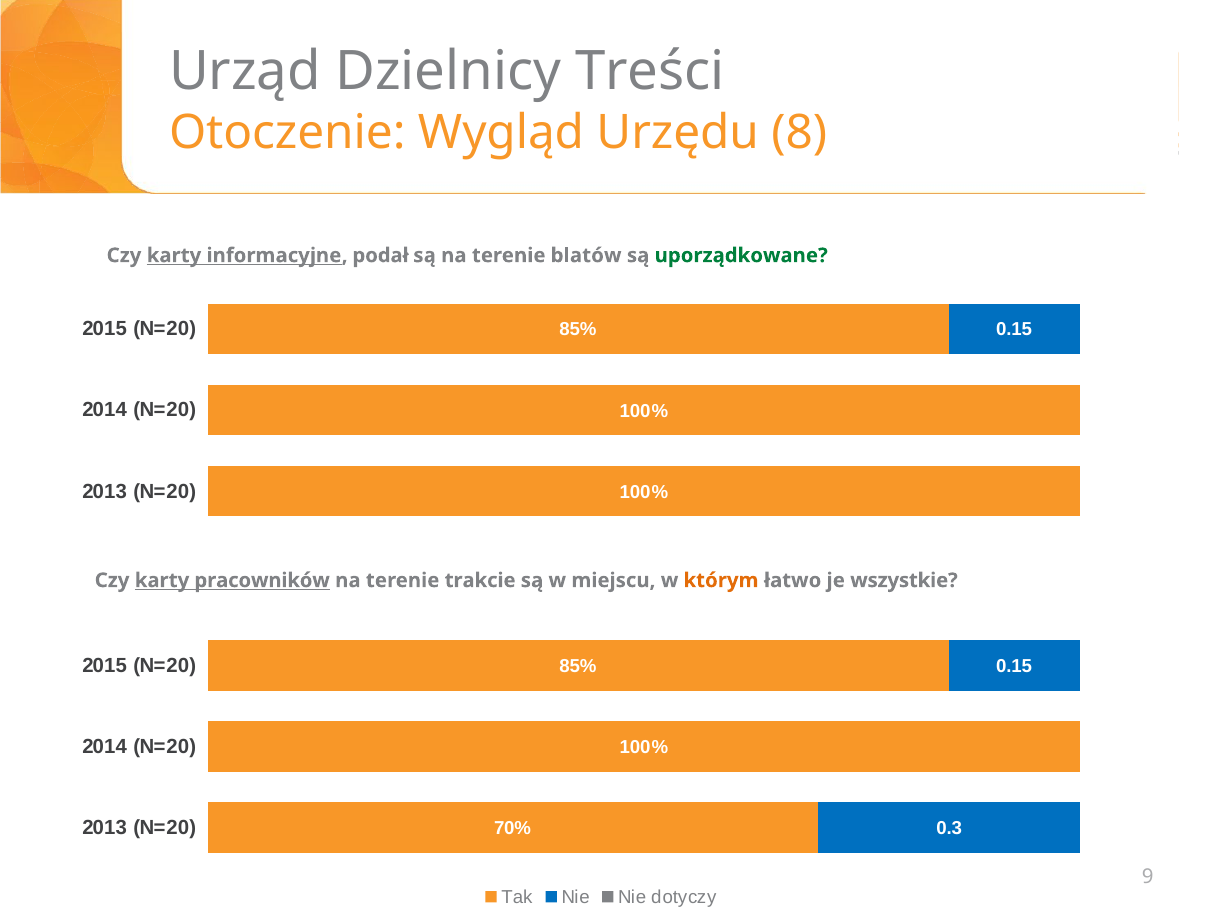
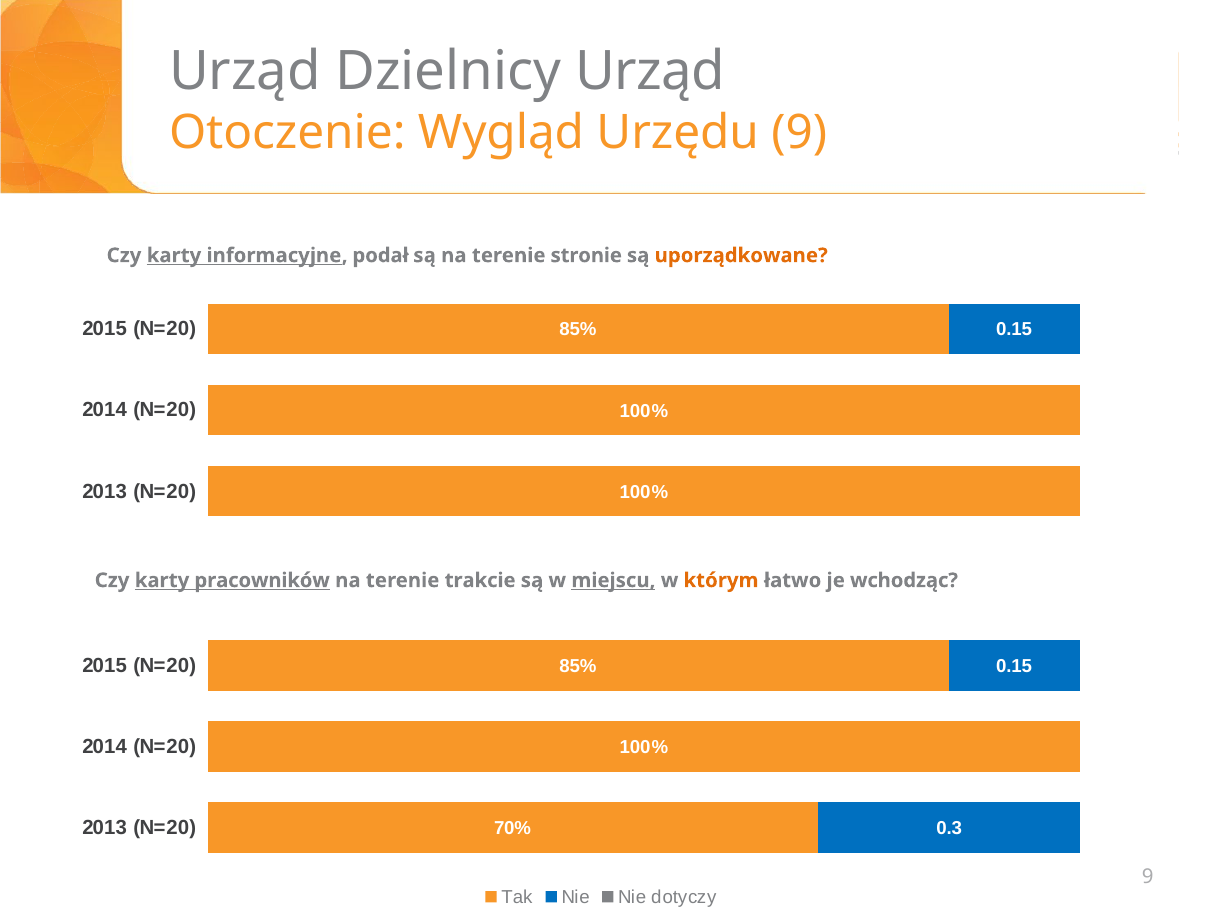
Treści at (650, 72): Treści -> Urząd
Urzędu 8: 8 -> 9
blatów: blatów -> stronie
uporządkowane colour: green -> orange
miejscu underline: none -> present
wszystkie: wszystkie -> wchodząc
